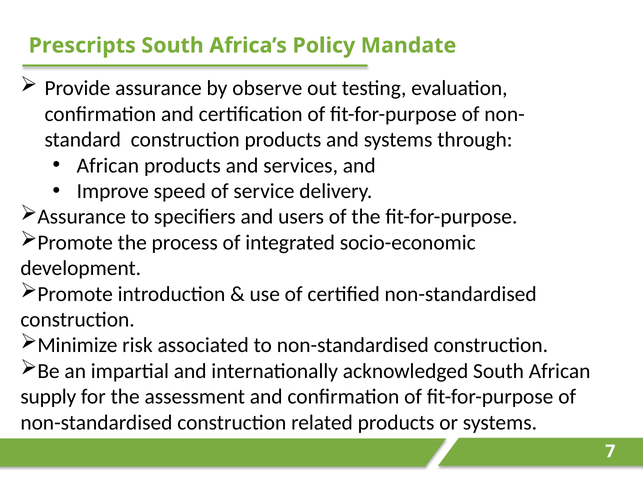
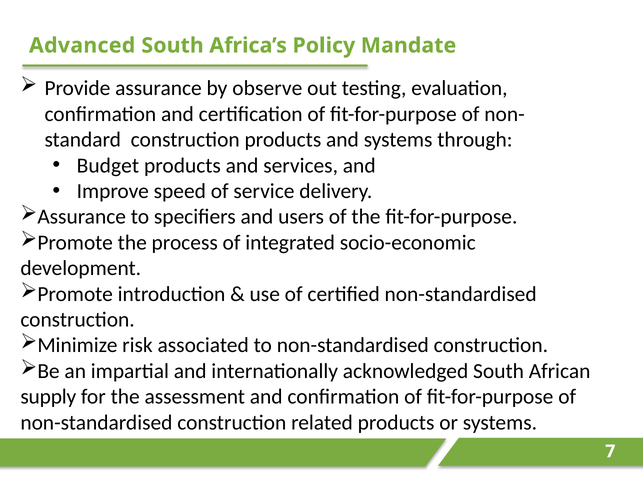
Prescripts: Prescripts -> Advanced
African at (108, 166): African -> Budget
